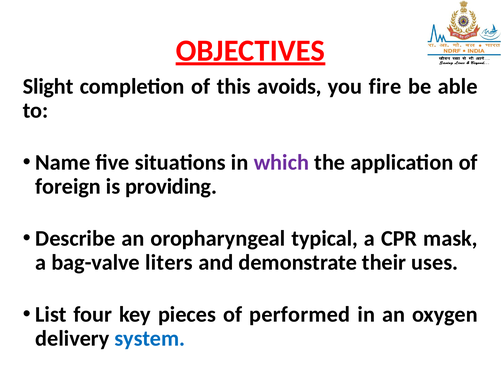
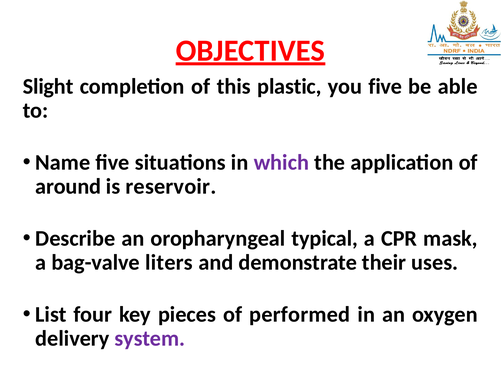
avoids: avoids -> plastic
you fire: fire -> five
foreign: foreign -> around
providing: providing -> reservoir
system colour: blue -> purple
